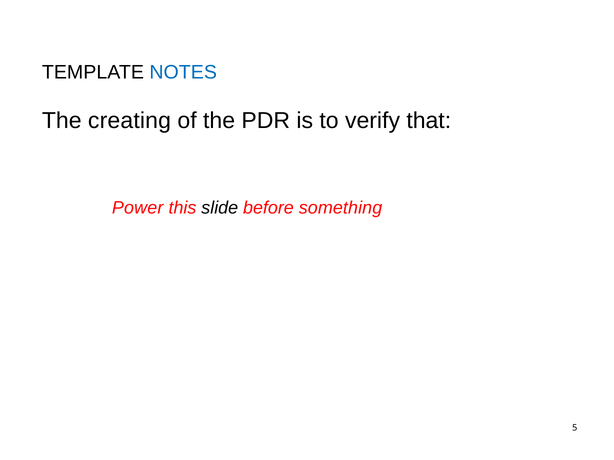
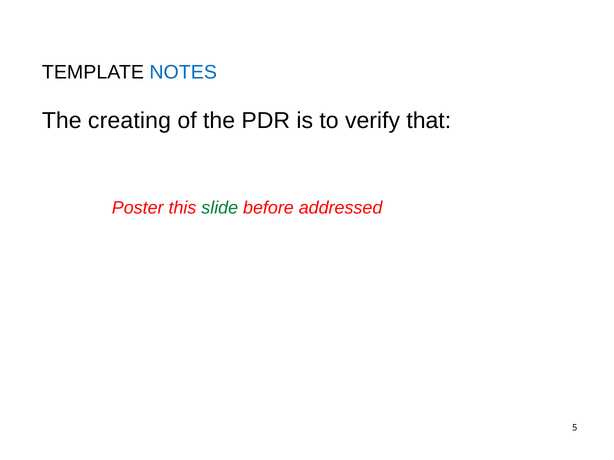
Power: Power -> Poster
slide colour: black -> green
something: something -> addressed
